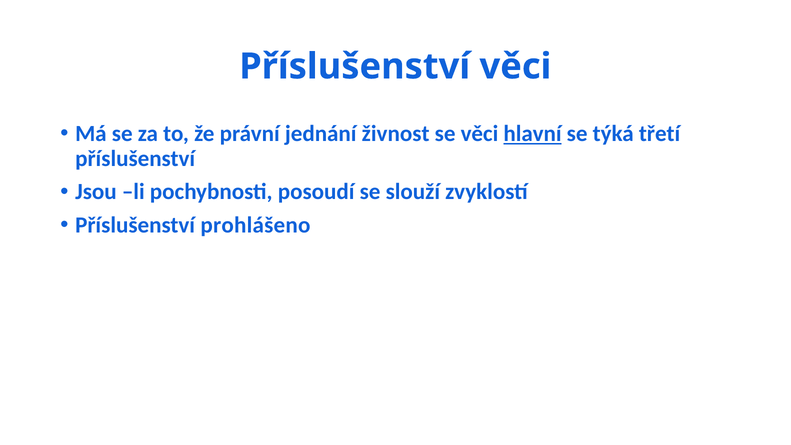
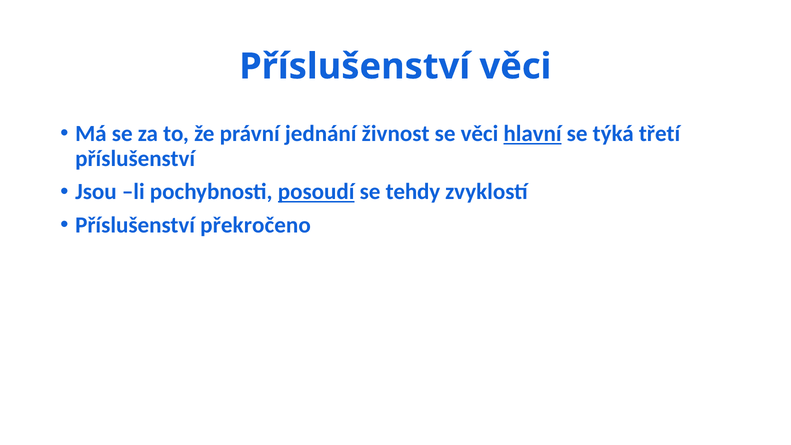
posoudí underline: none -> present
slouží: slouží -> tehdy
prohlášeno: prohlášeno -> překročeno
